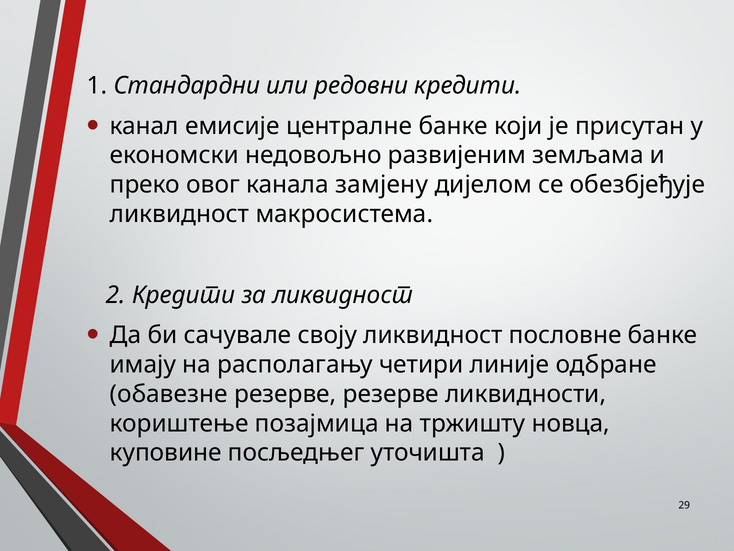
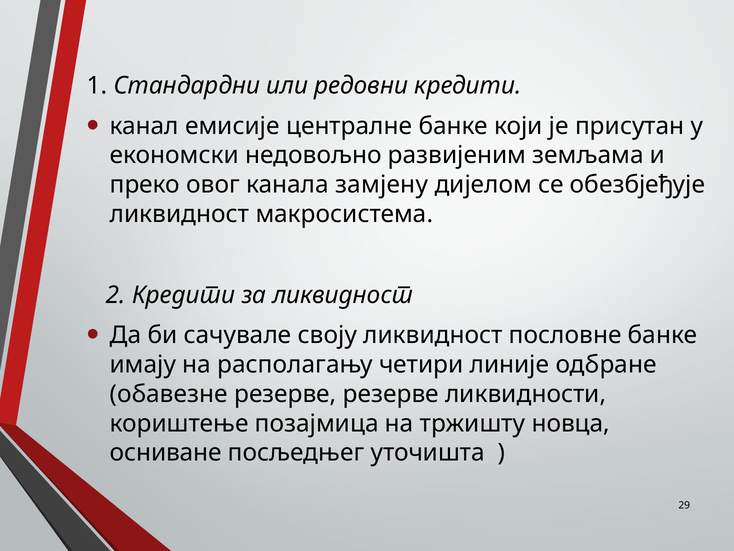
куповине: куповине -> осниване
